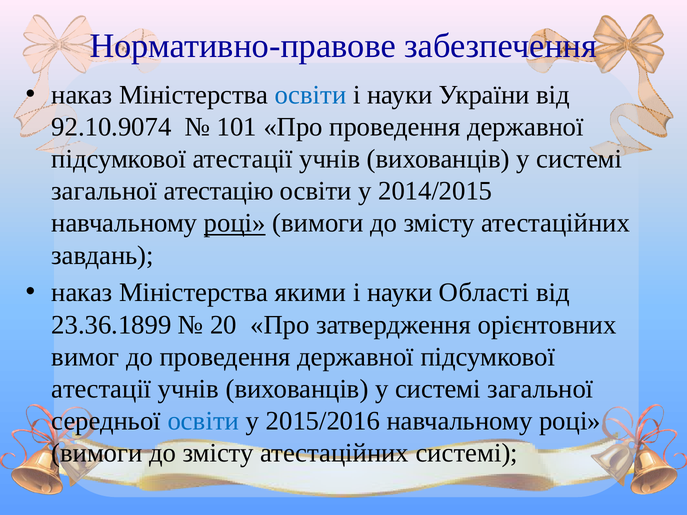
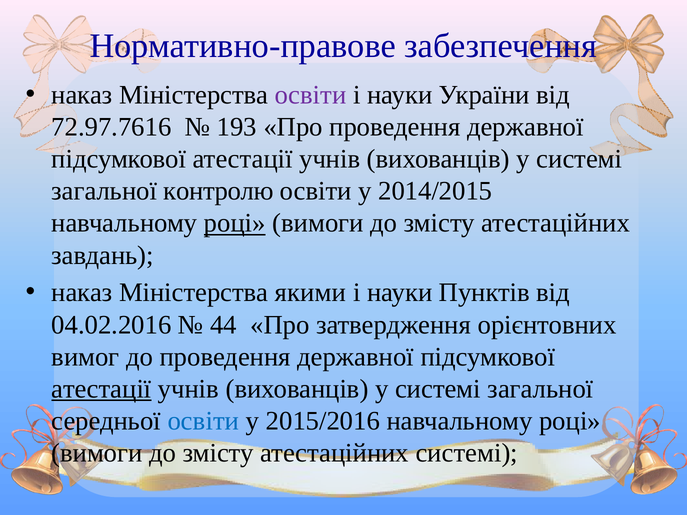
освіти at (310, 95) colour: blue -> purple
92.10.9074: 92.10.9074 -> 72.97.7616
101: 101 -> 193
атестацію: атестацію -> контролю
Області: Області -> Пунктів
23.36.1899: 23.36.1899 -> 04.02.2016
20: 20 -> 44
атестації at (101, 389) underline: none -> present
